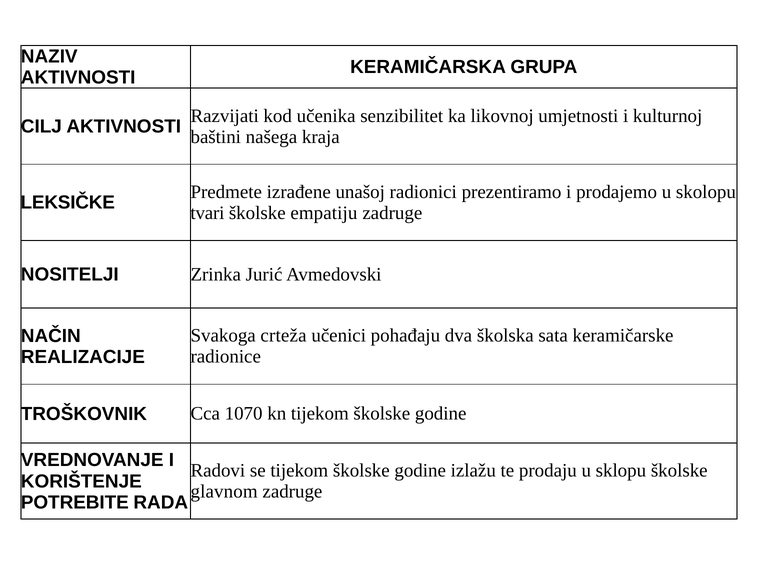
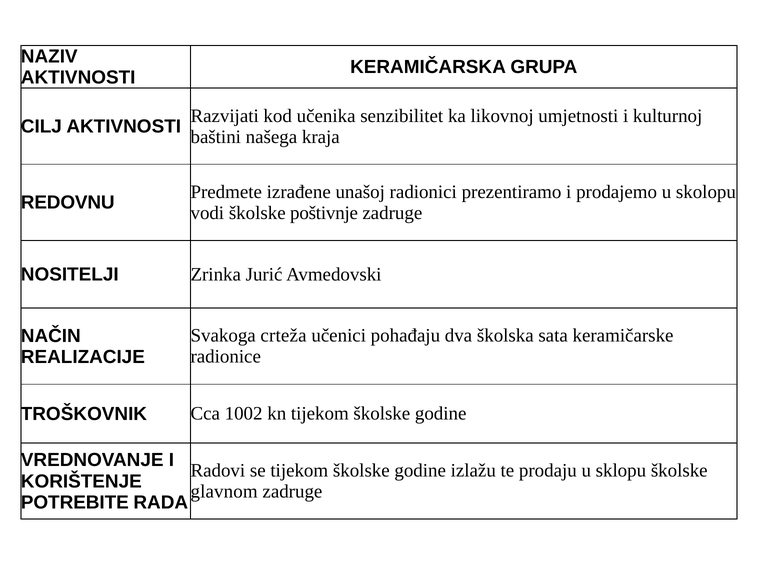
LEKSIČKE: LEKSIČKE -> REDOVNU
tvari: tvari -> vodi
empatiju: empatiju -> poštivnje
1070: 1070 -> 1002
